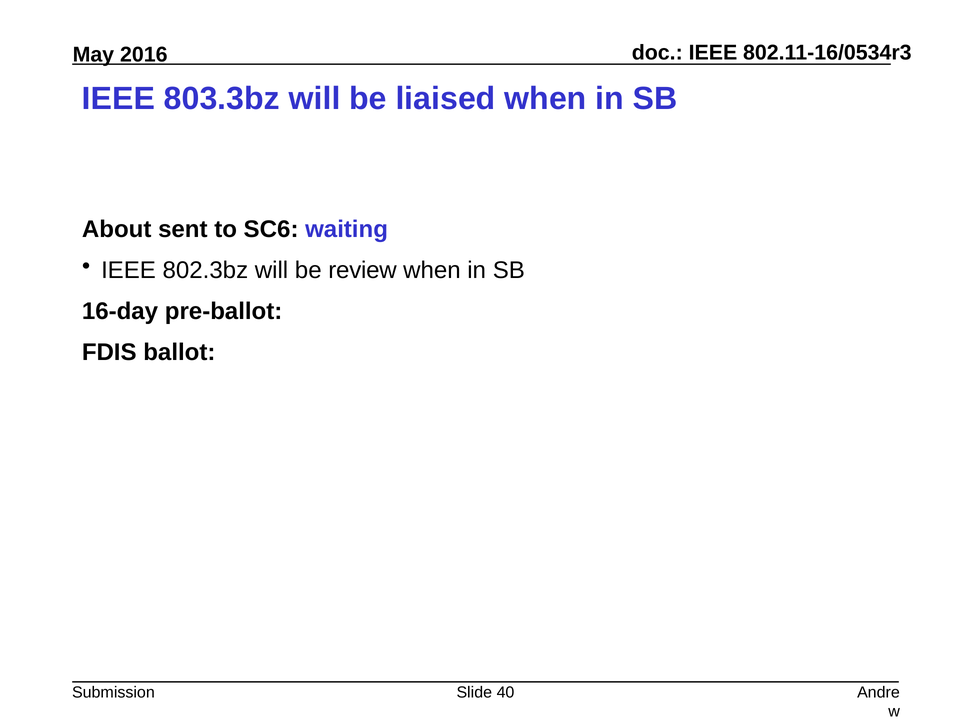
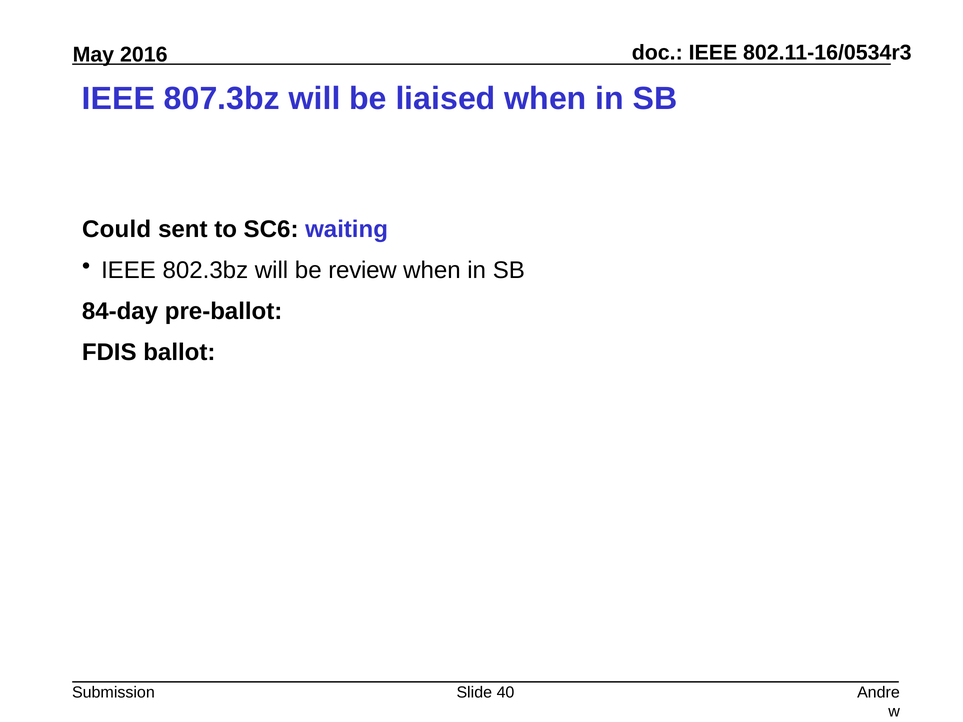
803.3bz: 803.3bz -> 807.3bz
About: About -> Could
16-day: 16-day -> 84-day
